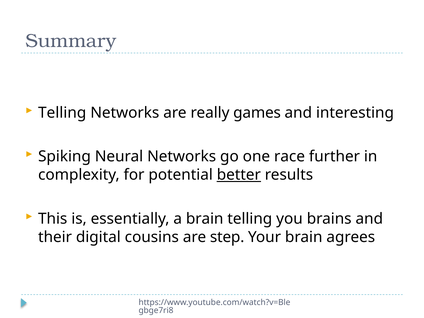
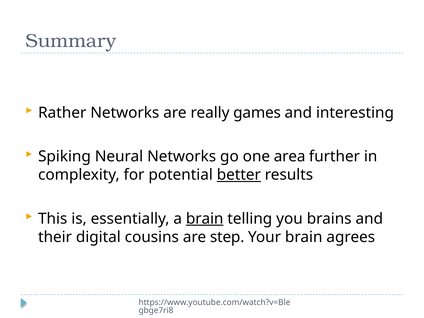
Telling at (62, 113): Telling -> Rather
race: race -> area
brain at (205, 219) underline: none -> present
